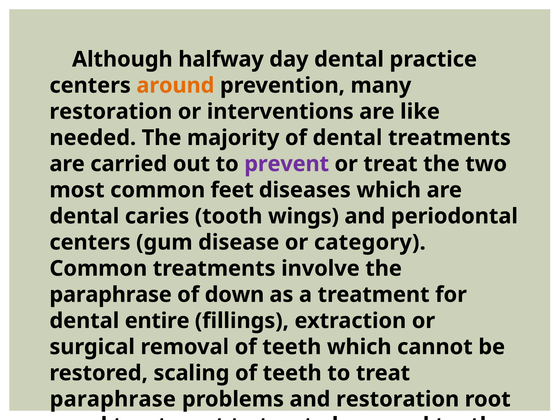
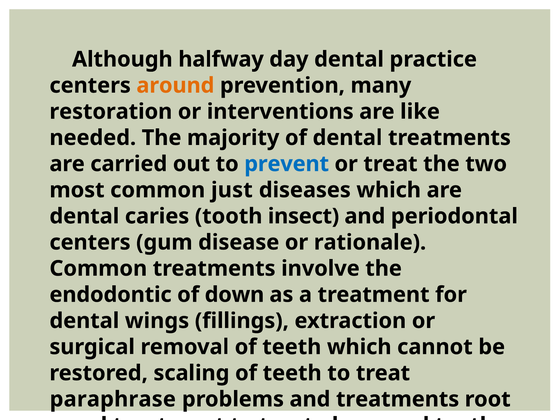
prevent colour: purple -> blue
feet: feet -> just
wings: wings -> insect
category: category -> rationale
paraphrase at (111, 295): paraphrase -> endodontic
entire: entire -> wings
and restoration: restoration -> treatments
